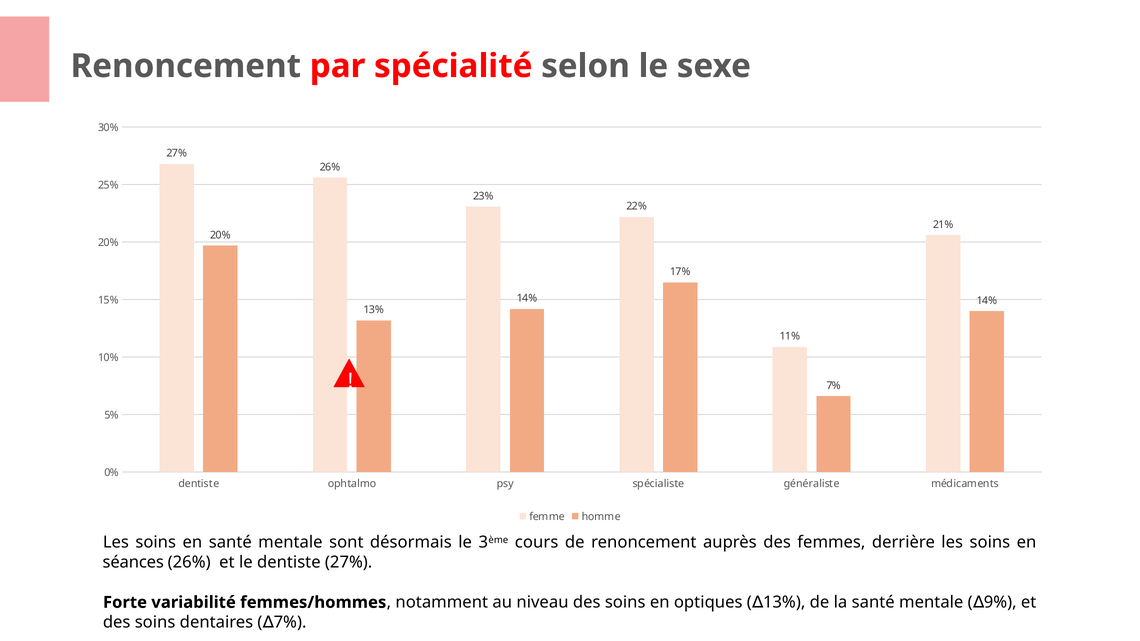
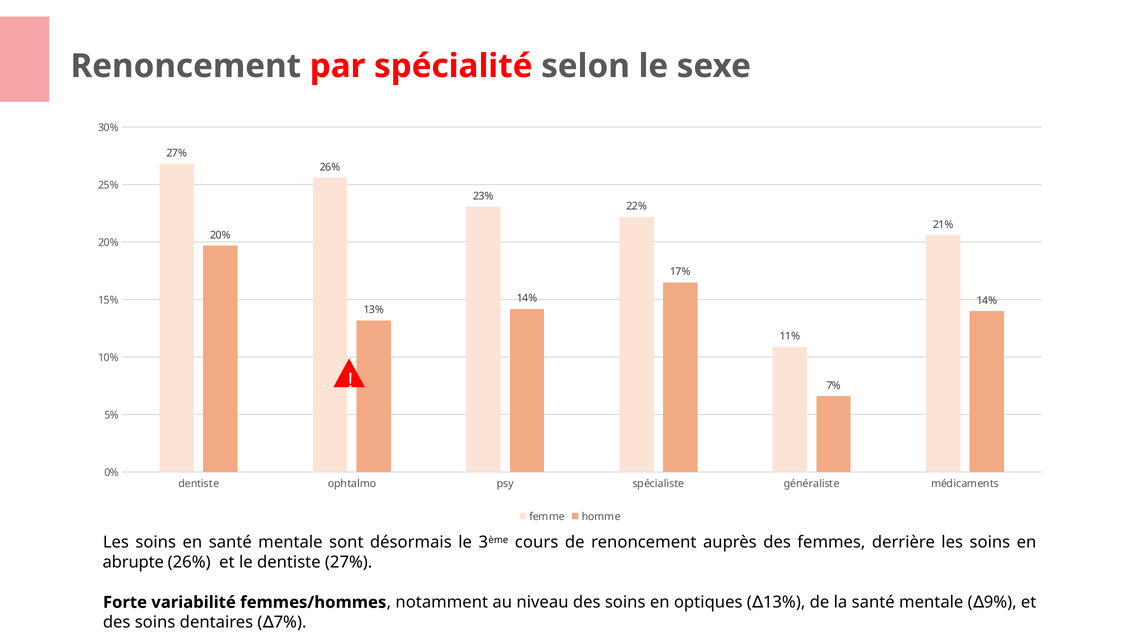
séances: séances -> abrupte
